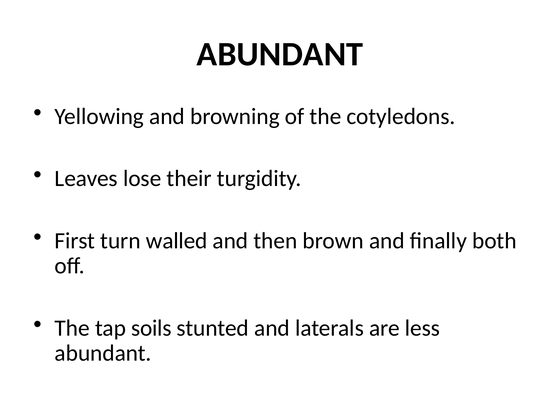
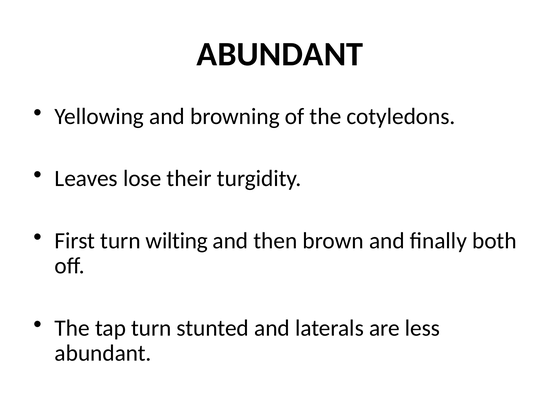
walled: walled -> wilting
tap soils: soils -> turn
